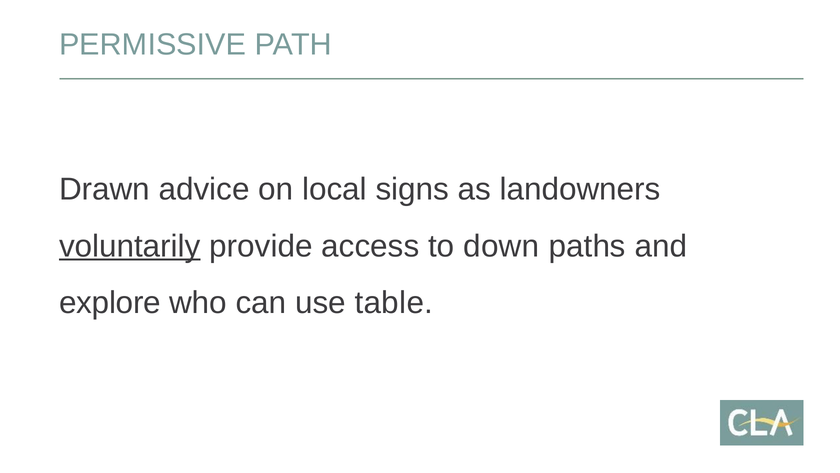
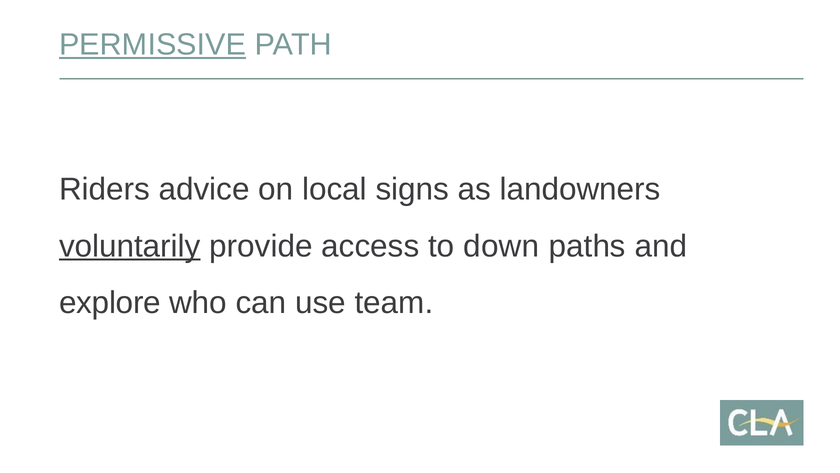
PERMISSIVE underline: none -> present
Drawn: Drawn -> Riders
table: table -> team
